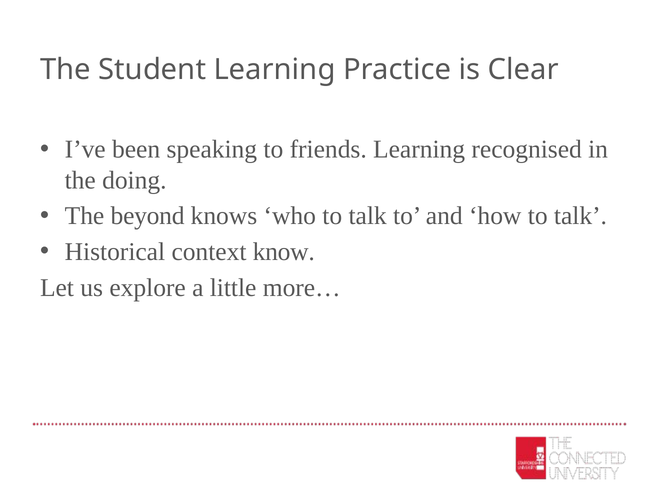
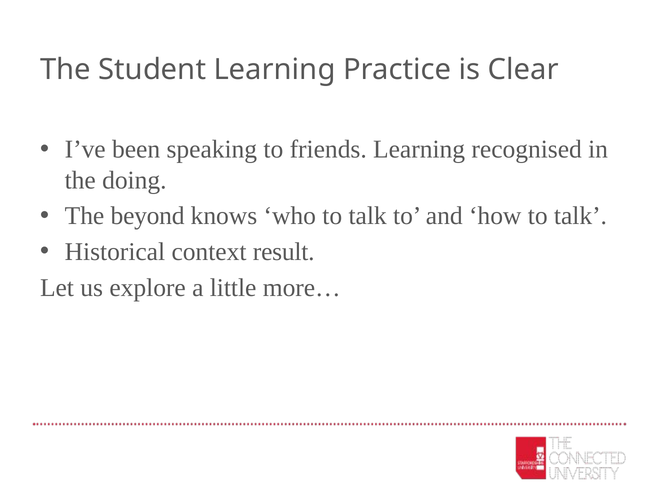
know: know -> result
